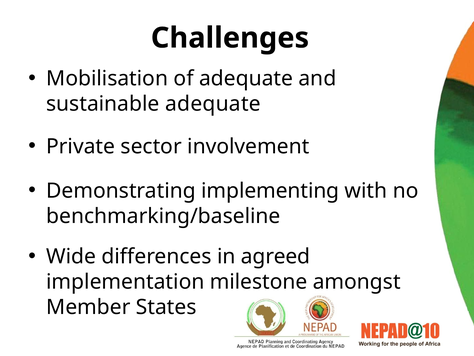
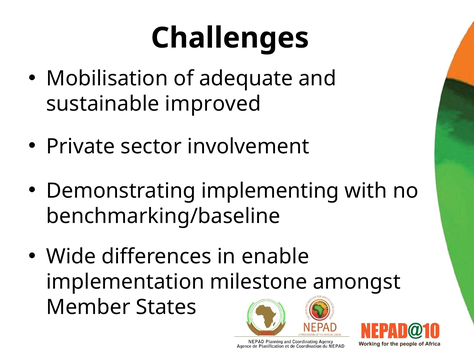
sustainable adequate: adequate -> improved
agreed: agreed -> enable
